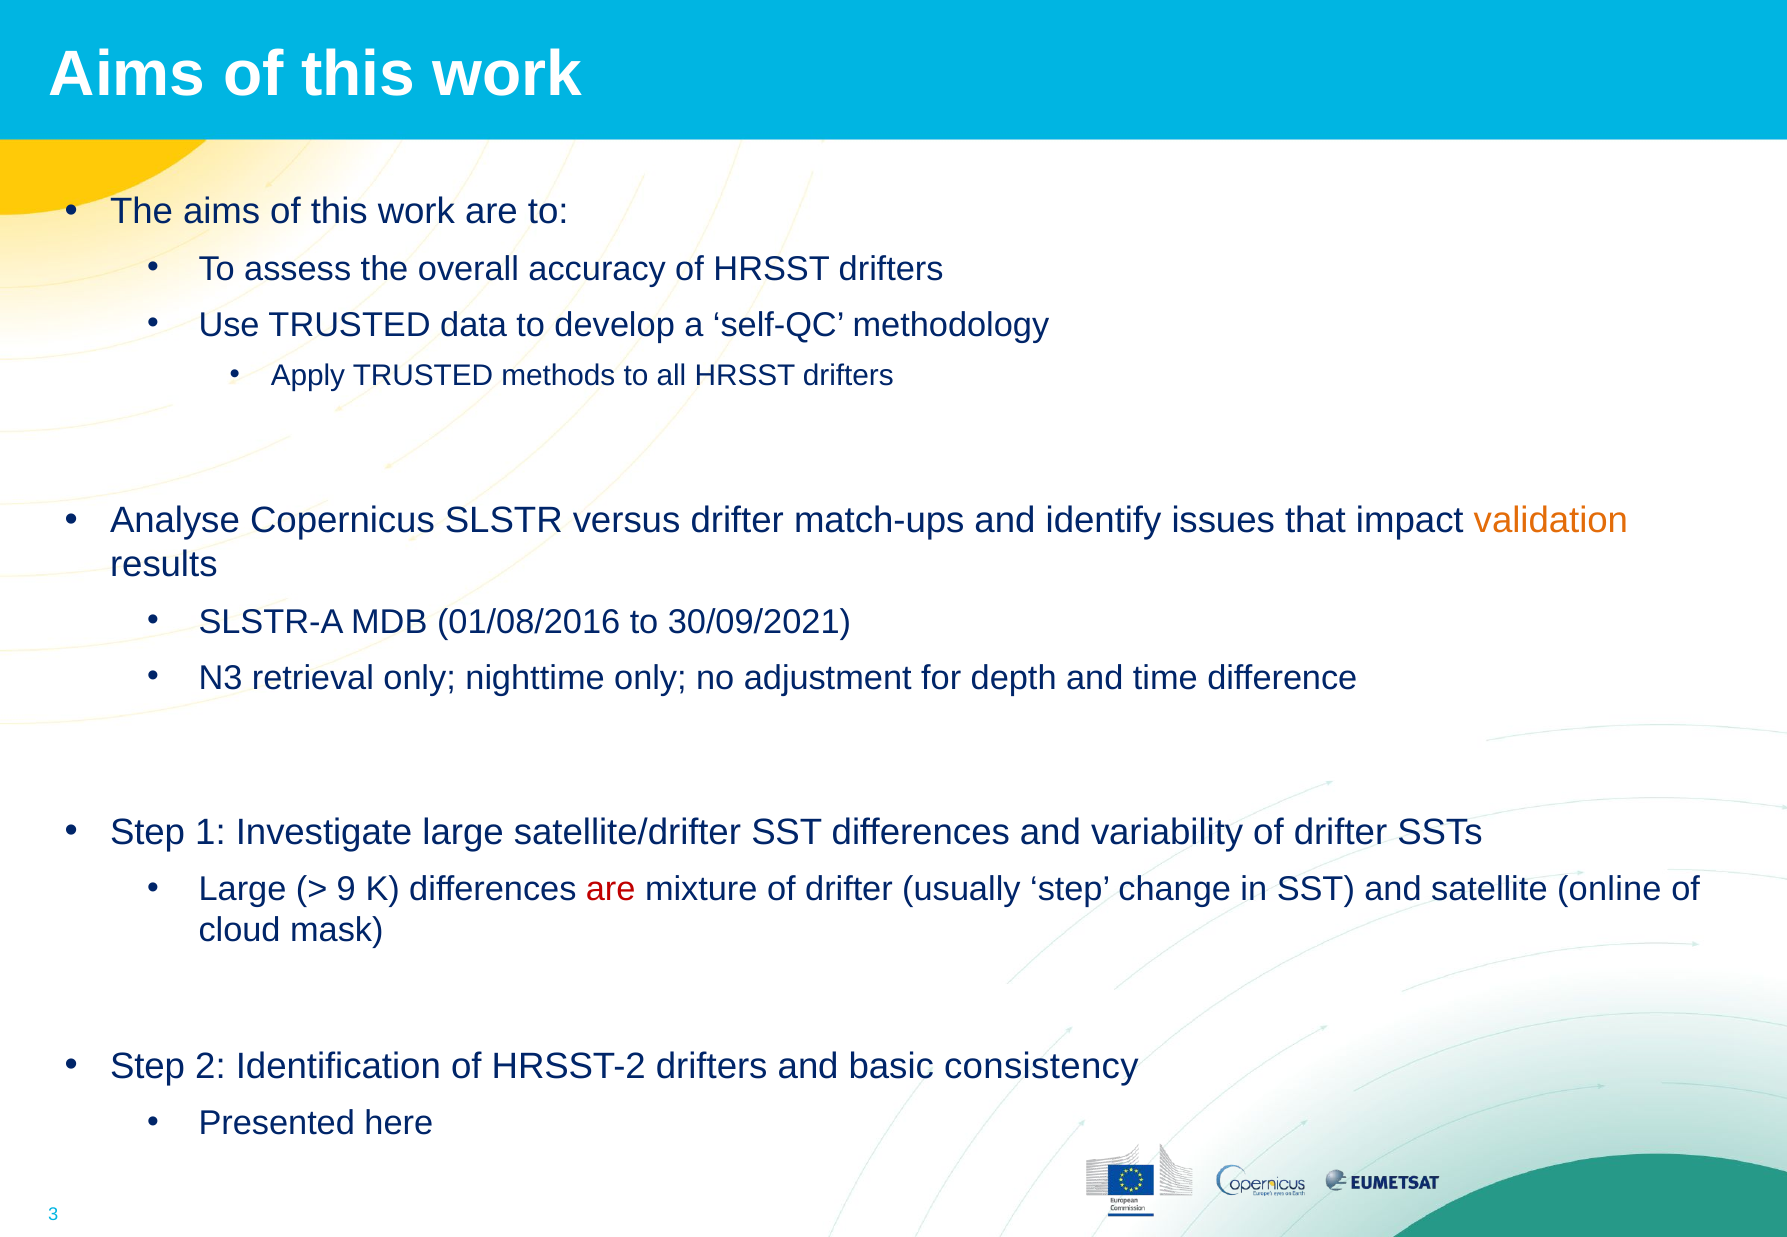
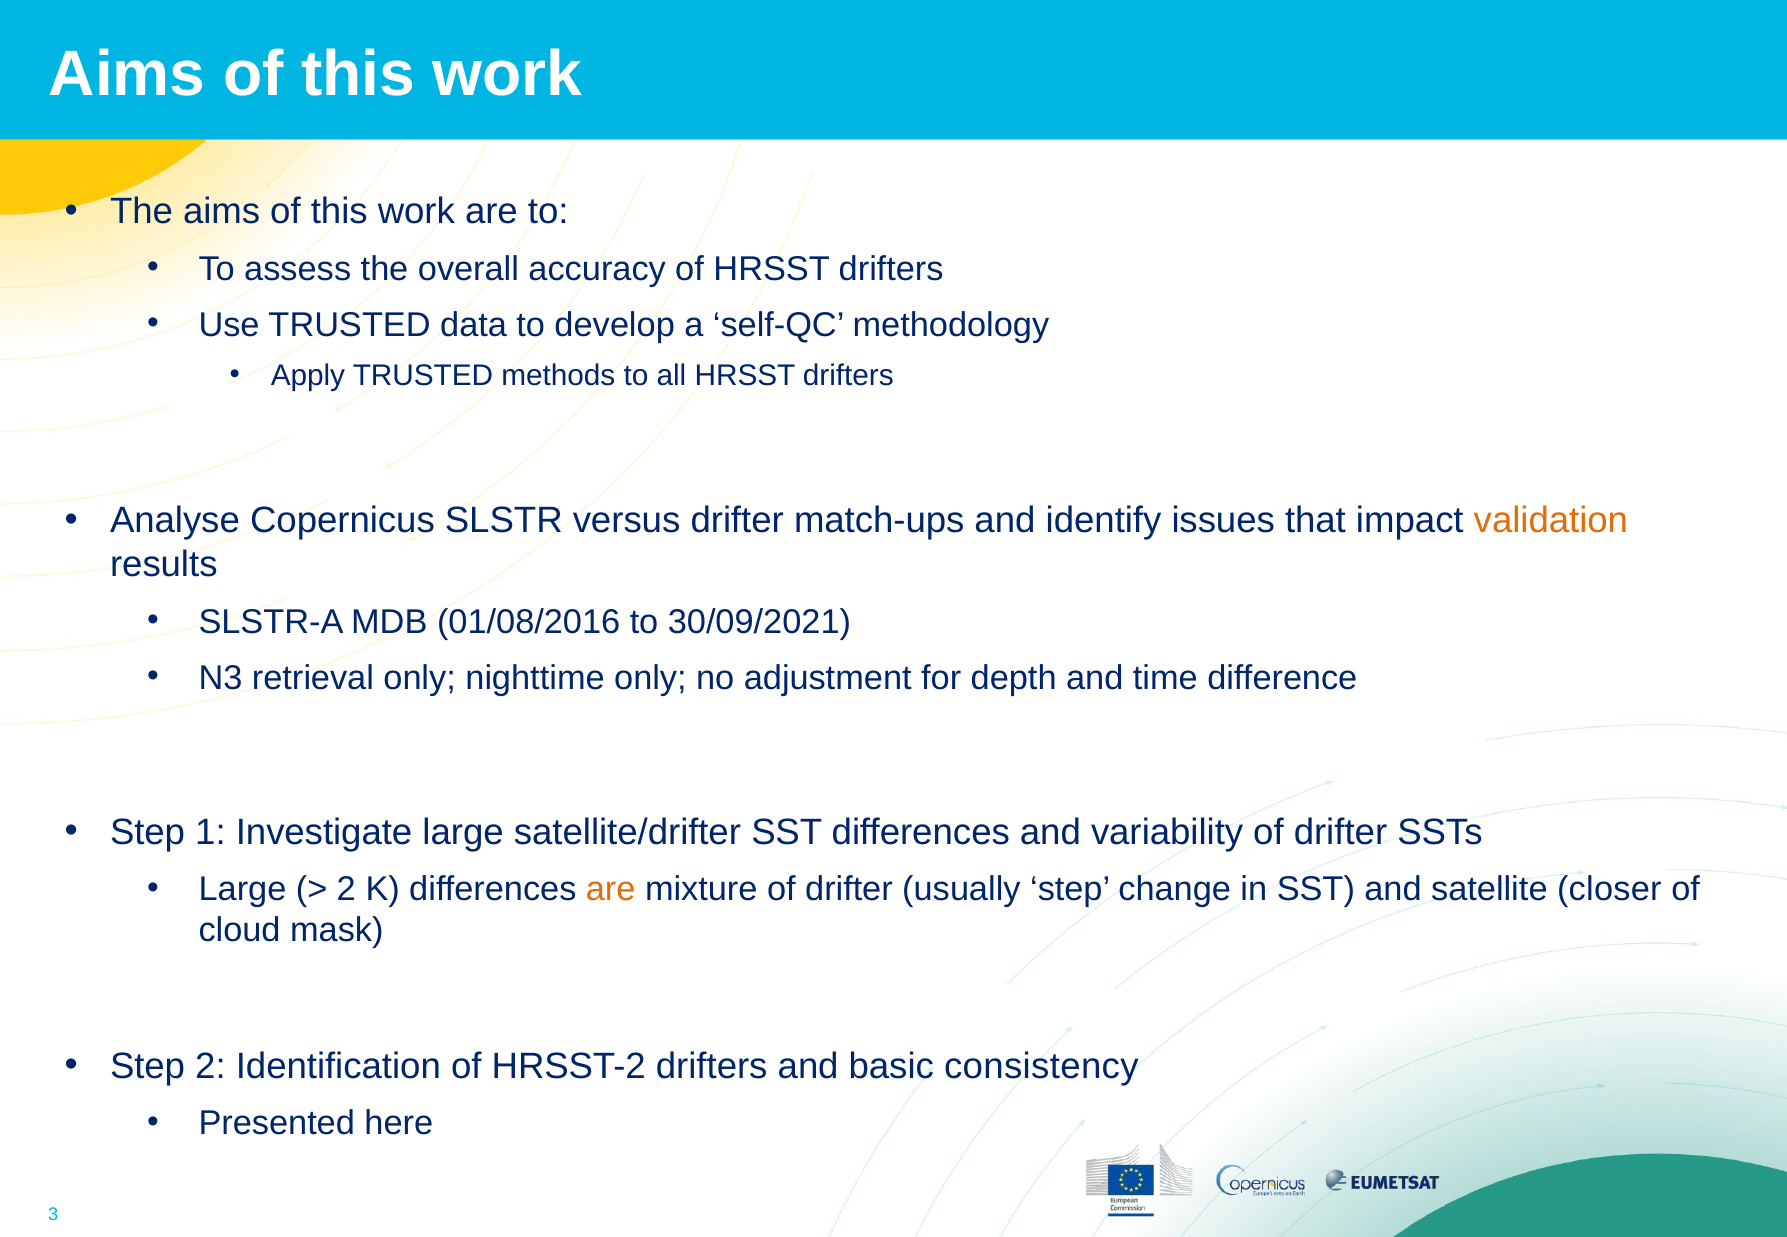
9 at (346, 889): 9 -> 2
are at (611, 889) colour: red -> orange
online: online -> closer
